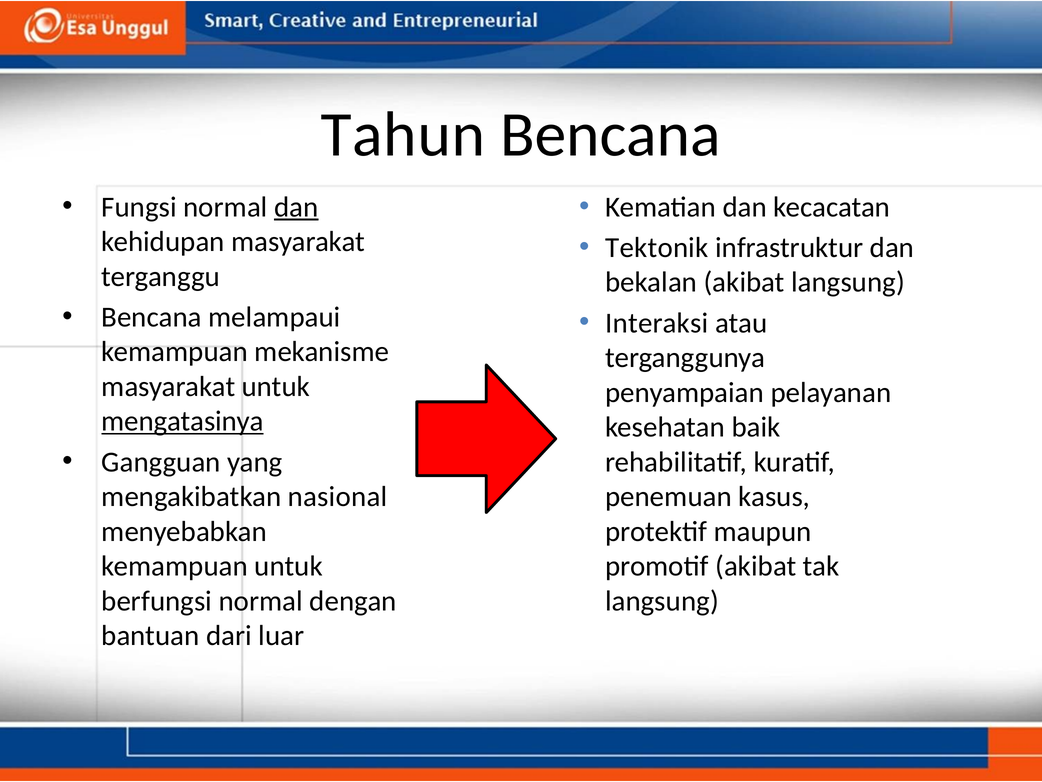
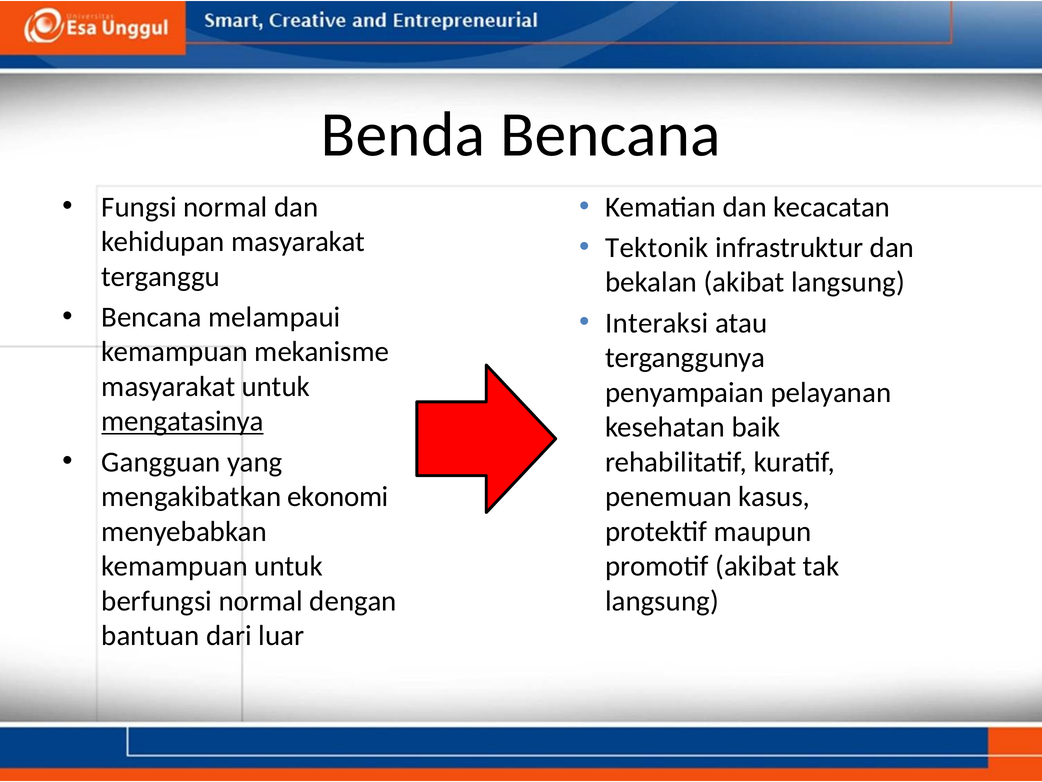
Tahun: Tahun -> Benda
dan at (296, 207) underline: present -> none
nasional: nasional -> ekonomi
